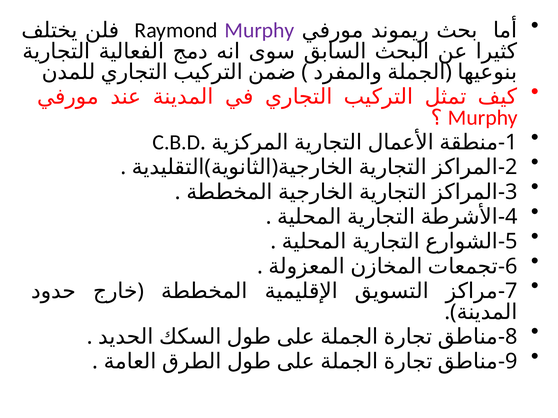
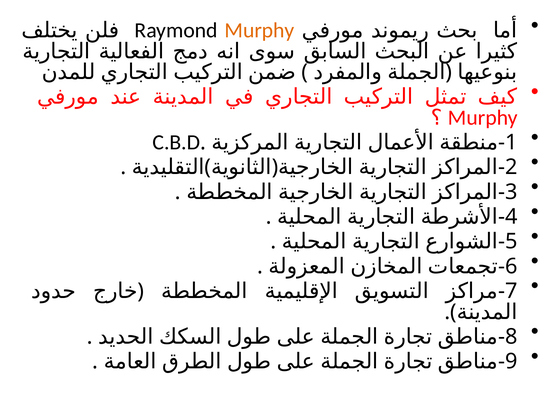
Murphy at (259, 30) colour: purple -> orange
